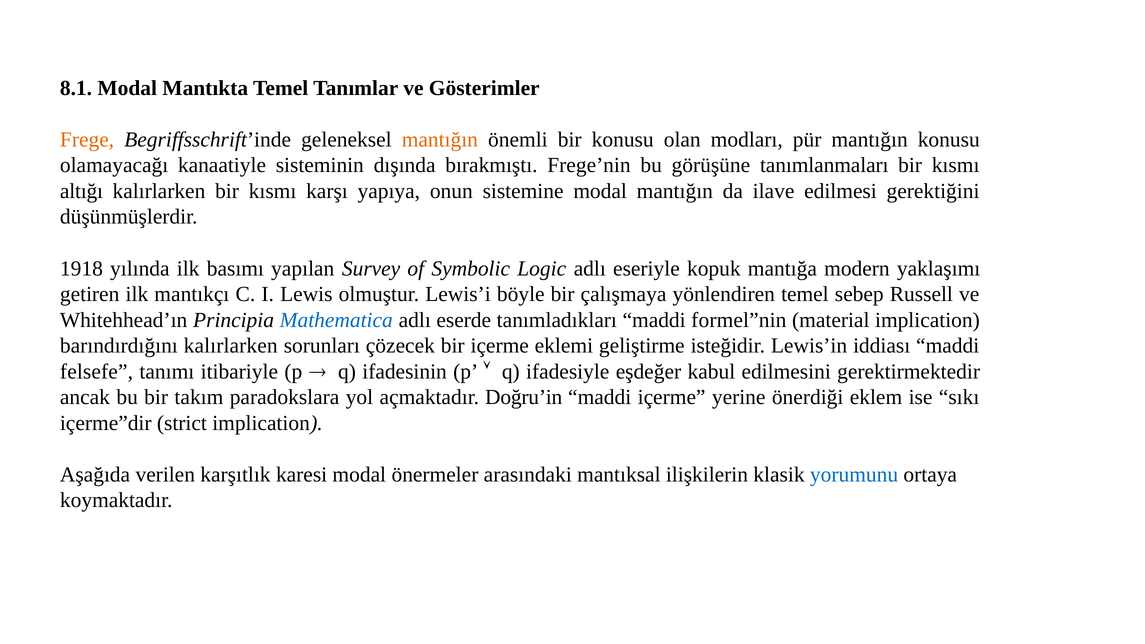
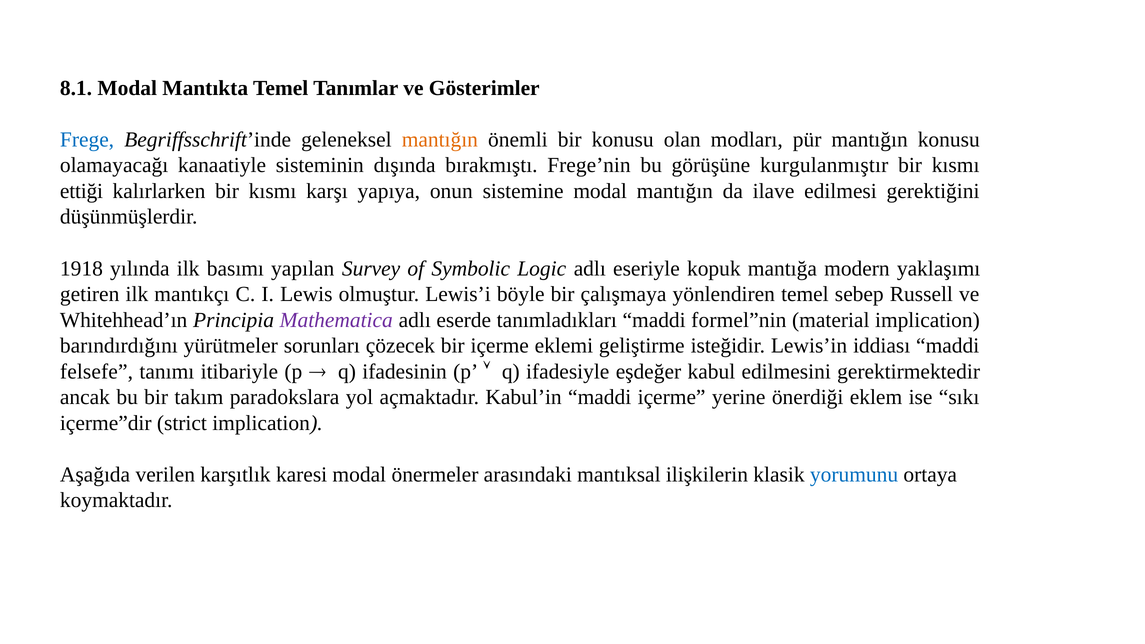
Frege colour: orange -> blue
tanımlanmaları: tanımlanmaları -> kurgulanmıştır
altığı: altığı -> ettiği
Mathematica colour: blue -> purple
barındırdığını kalırlarken: kalırlarken -> yürütmeler
Doğru’in: Doğru’in -> Kabul’in
